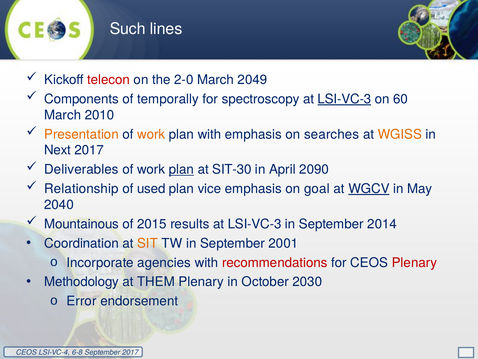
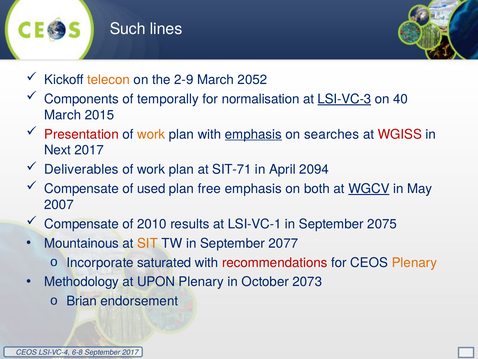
telecon colour: red -> orange
2-0: 2-0 -> 2-9
2049: 2049 -> 2052
spectroscopy: spectroscopy -> normalisation
60: 60 -> 40
2010: 2010 -> 2015
Presentation colour: orange -> red
emphasis at (253, 134) underline: none -> present
WGISS colour: orange -> red
plan at (181, 169) underline: present -> none
SIT-30: SIT-30 -> SIT-71
2090: 2090 -> 2094
Relationship at (81, 189): Relationship -> Compensate
vice: vice -> free
goal: goal -> both
2040: 2040 -> 2007
Mountainous at (82, 224): Mountainous -> Compensate
2015: 2015 -> 2010
results at LSI-VC-3: LSI-VC-3 -> LSI-VC-1
2014: 2014 -> 2075
Coordination: Coordination -> Mountainous
2001: 2001 -> 2077
agencies: agencies -> saturated
Plenary at (414, 262) colour: red -> orange
THEM: THEM -> UPON
2030: 2030 -> 2073
Error: Error -> Brian
